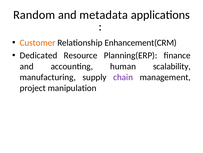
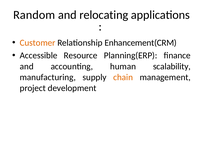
metadata: metadata -> relocating
Dedicated: Dedicated -> Accessible
chain colour: purple -> orange
manipulation: manipulation -> development
